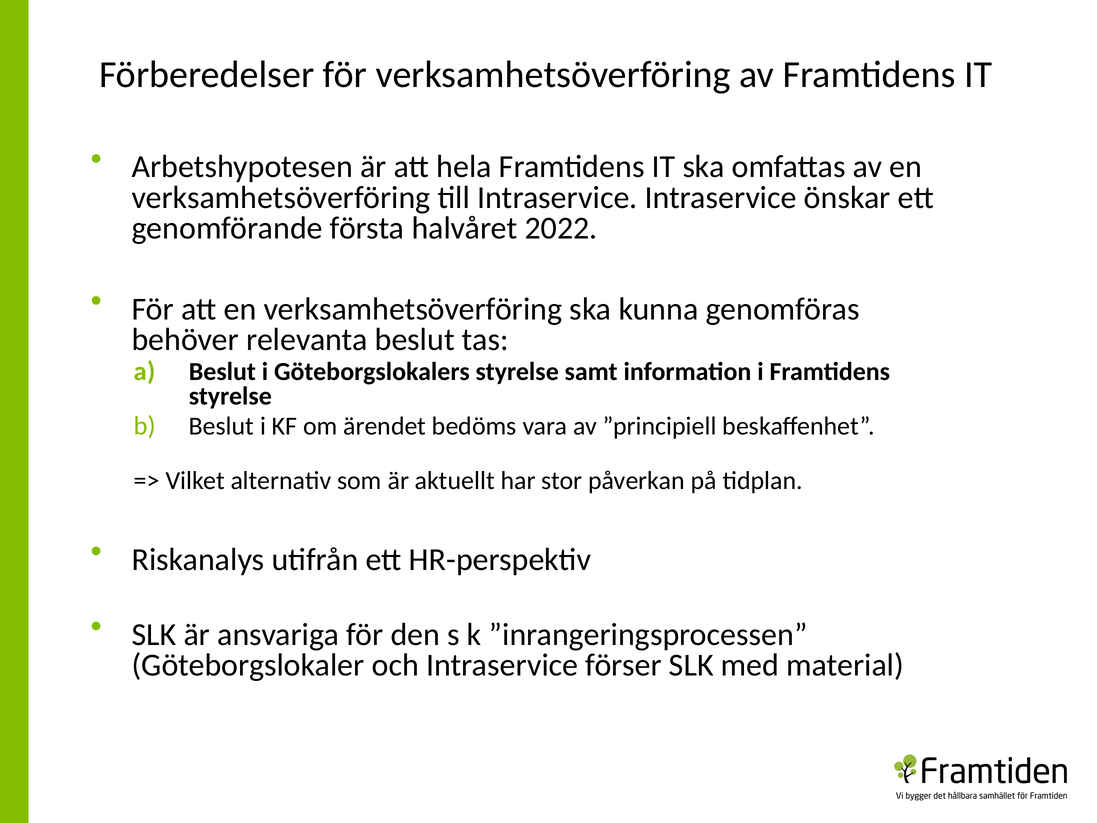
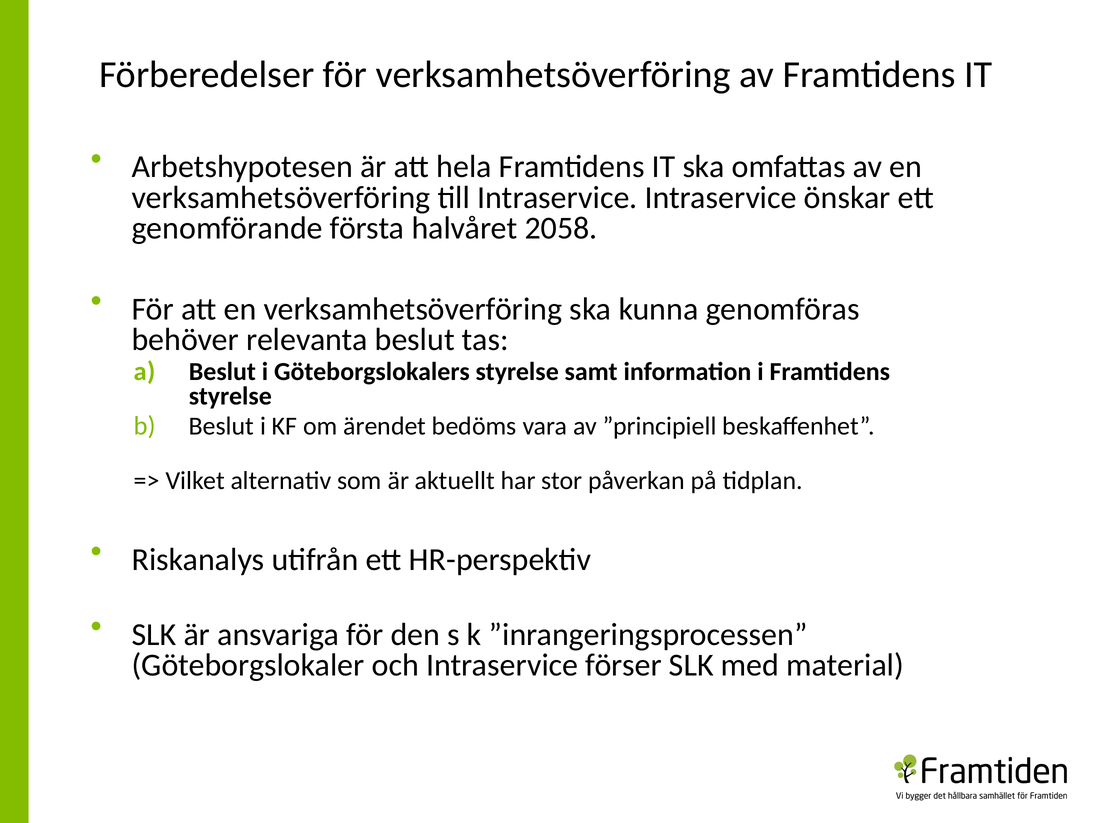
2022: 2022 -> 2058
